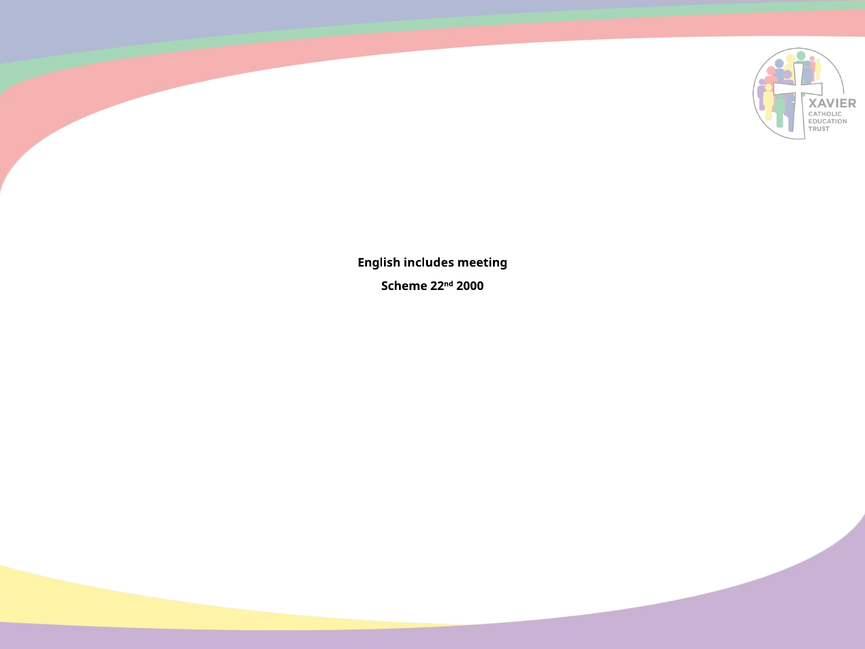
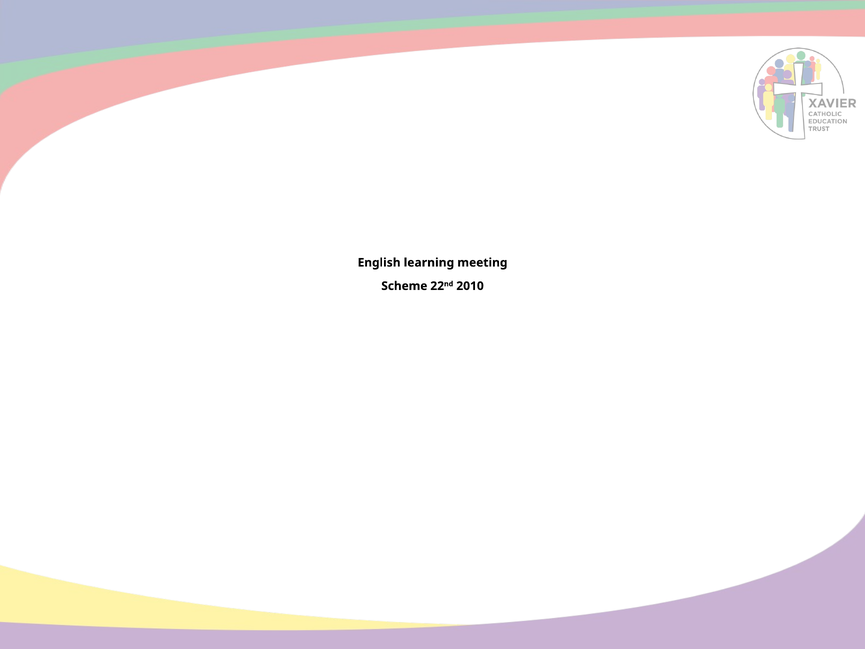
includes: includes -> learning
2000: 2000 -> 2010
